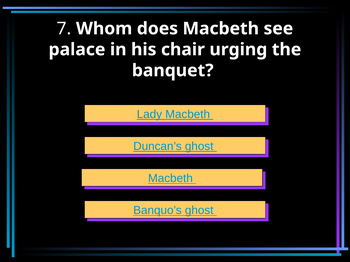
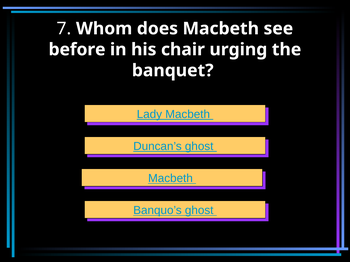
palace: palace -> before
